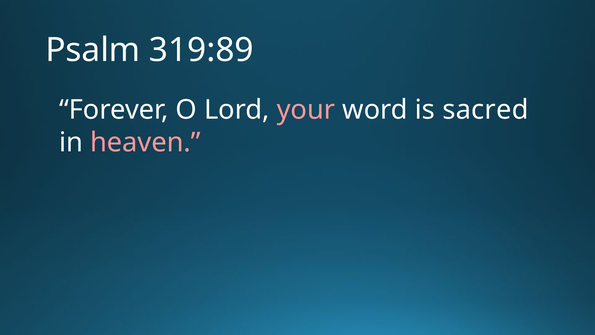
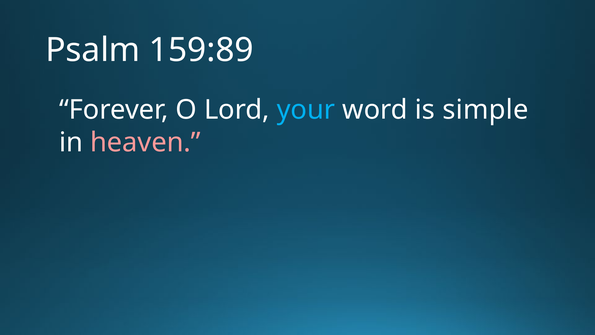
319:89: 319:89 -> 159:89
your colour: pink -> light blue
sacred: sacred -> simple
